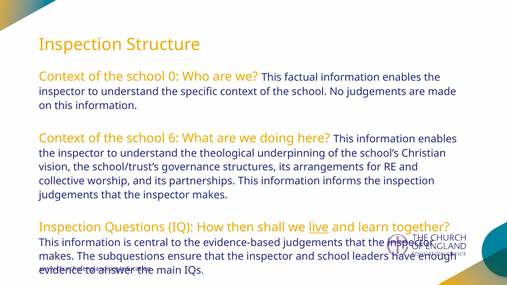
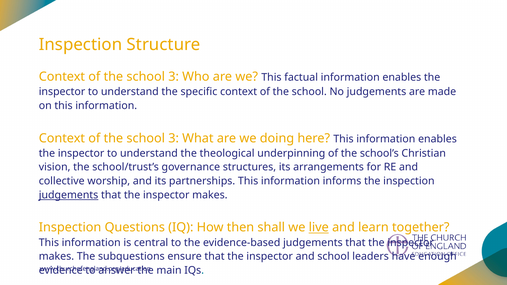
0 at (174, 77): 0 -> 3
6 at (174, 138): 6 -> 3
judgements at (69, 195) underline: none -> present
